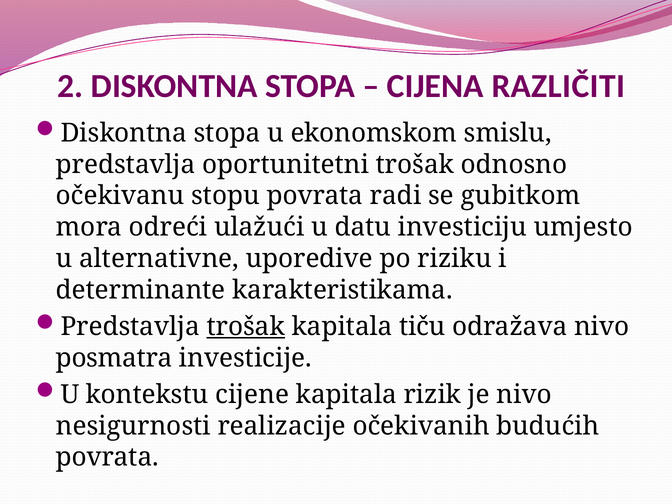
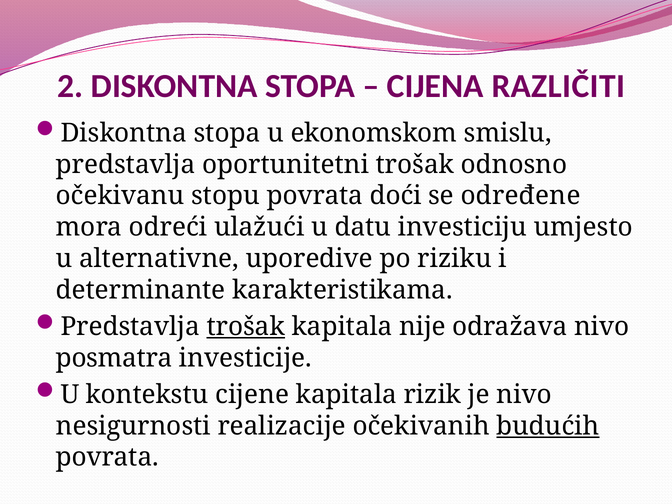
radi: radi -> doći
gubitkom: gubitkom -> određene
tiču: tiču -> nije
budućih underline: none -> present
